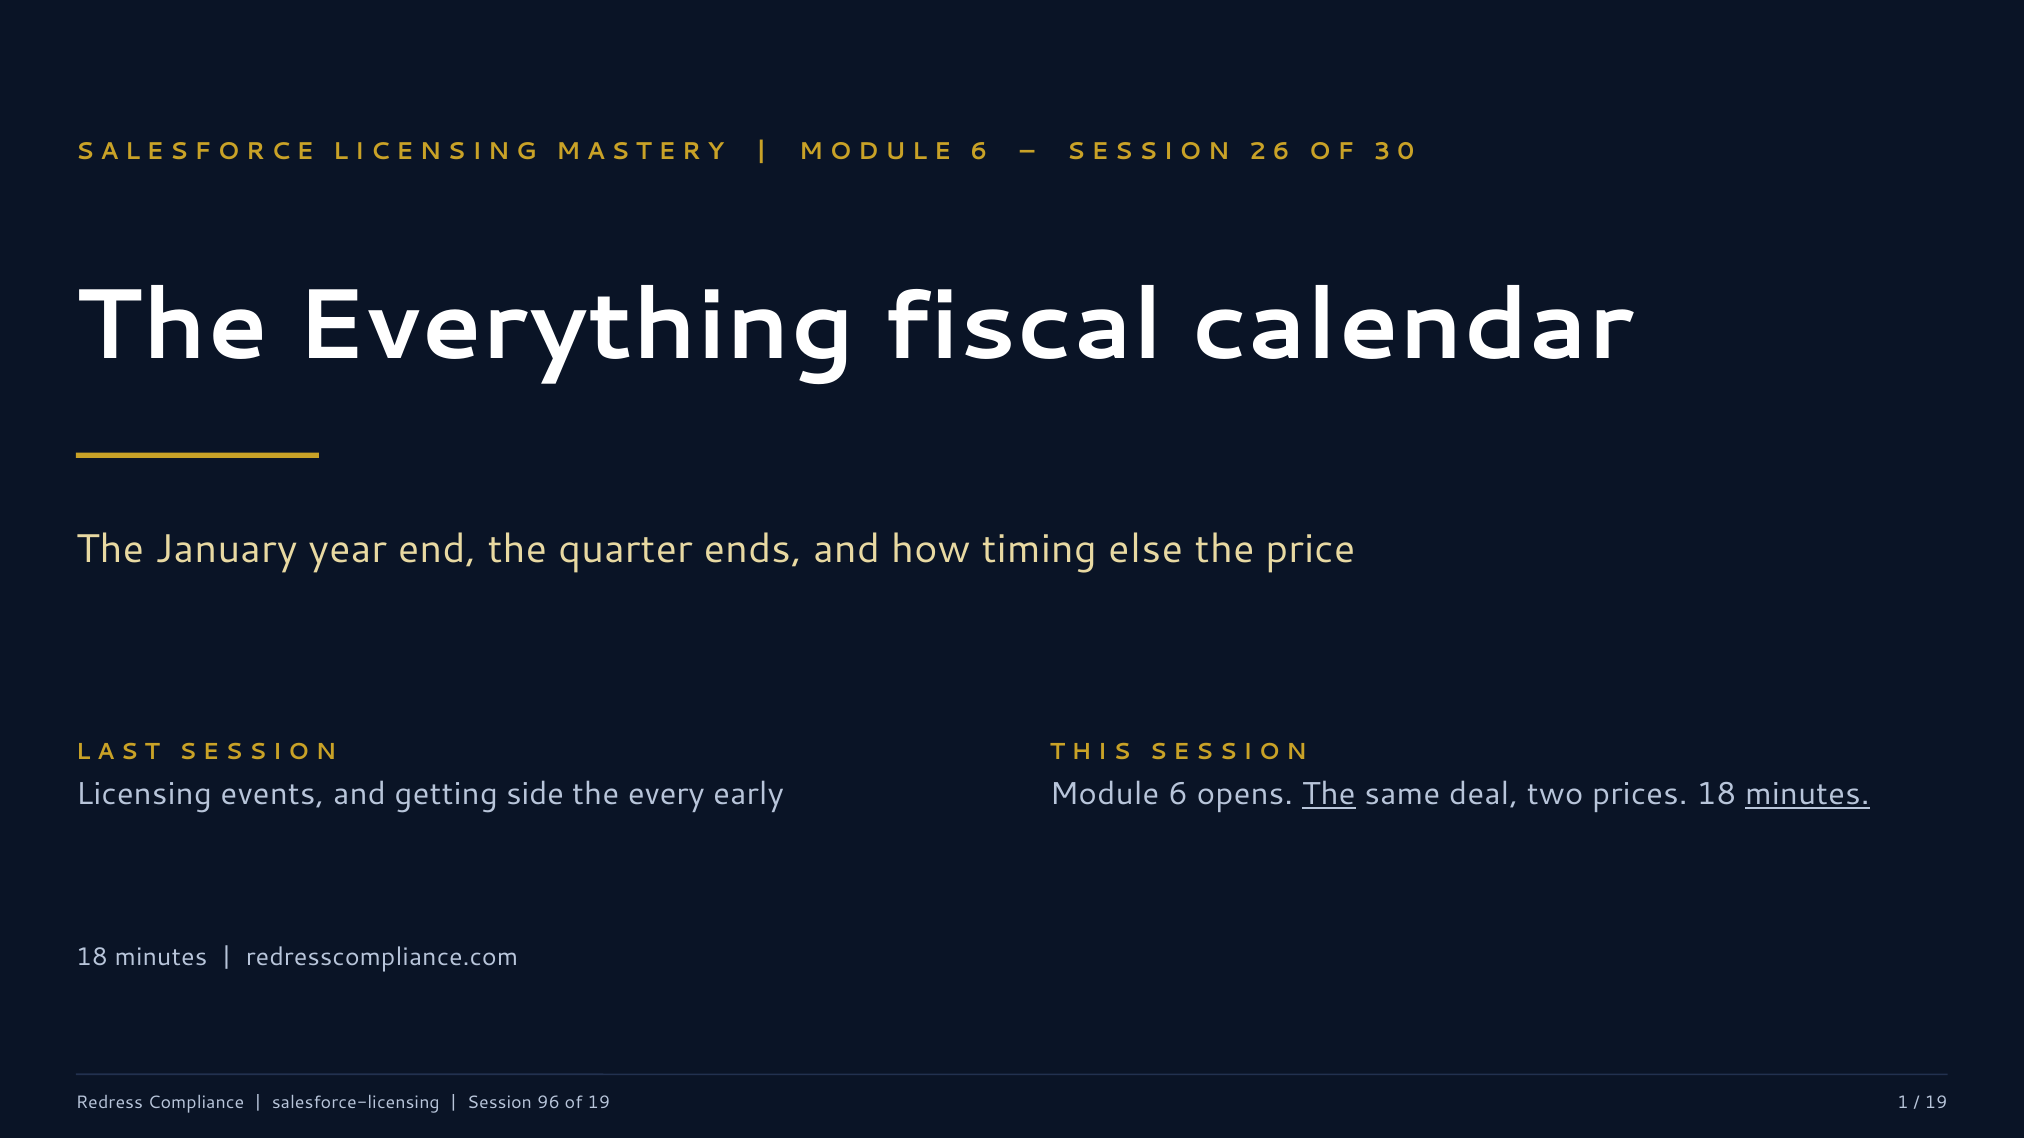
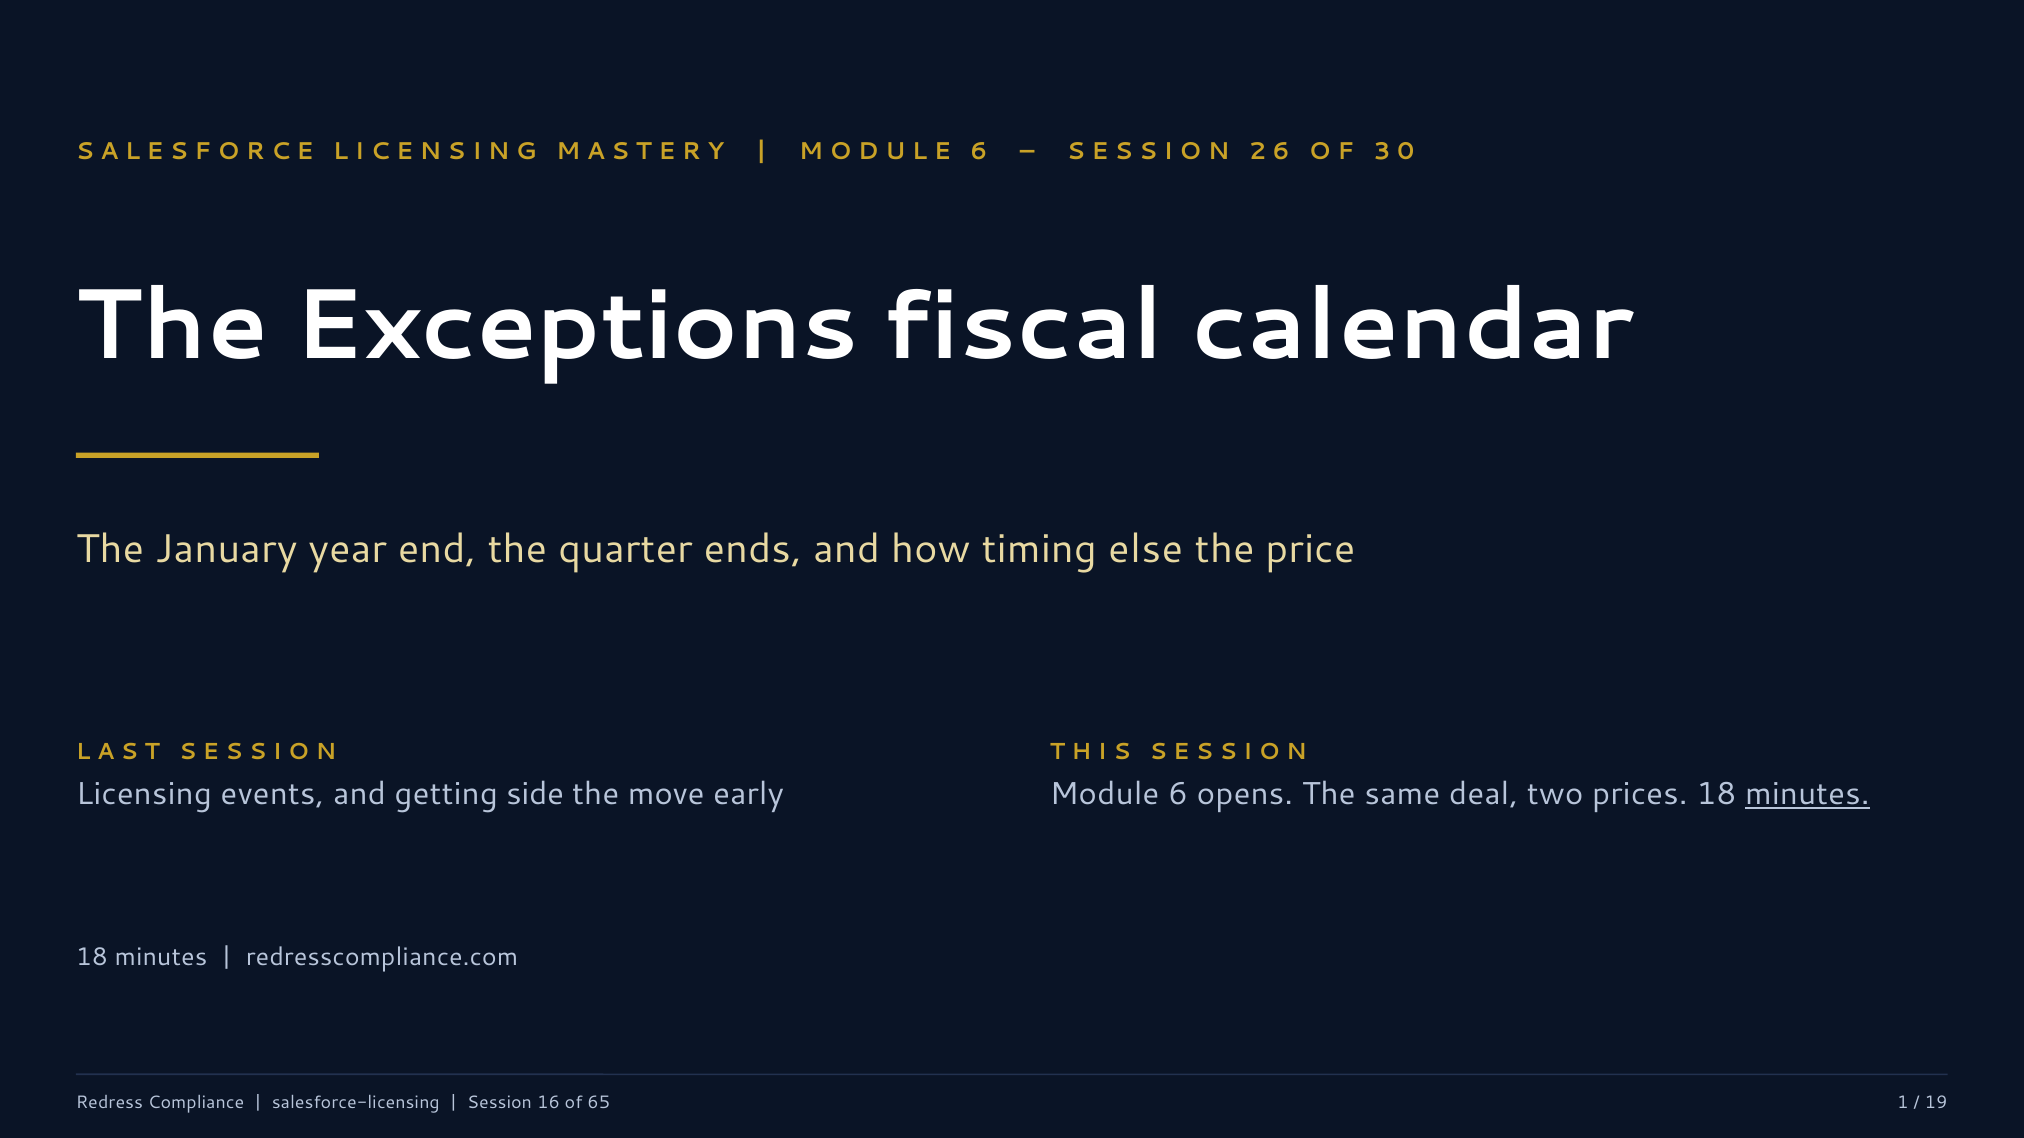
Everything: Everything -> Exceptions
every: every -> move
The at (1329, 794) underline: present -> none
96: 96 -> 16
of 19: 19 -> 65
